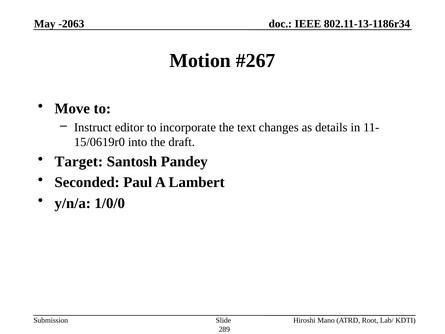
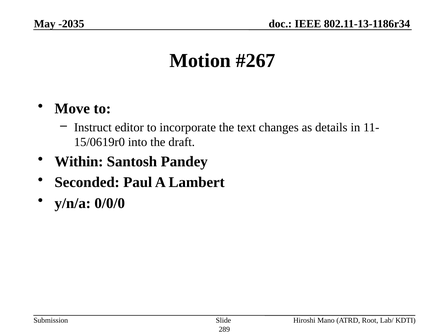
-2063: -2063 -> -2035
Target: Target -> Within
1/0/0: 1/0/0 -> 0/0/0
